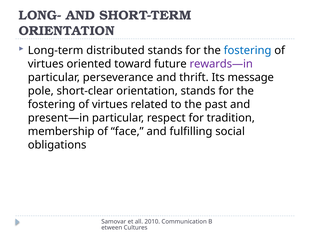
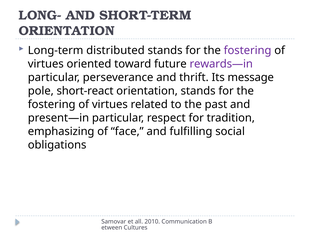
fostering at (248, 50) colour: blue -> purple
short-clear: short-clear -> short-react
membership: membership -> emphasizing
